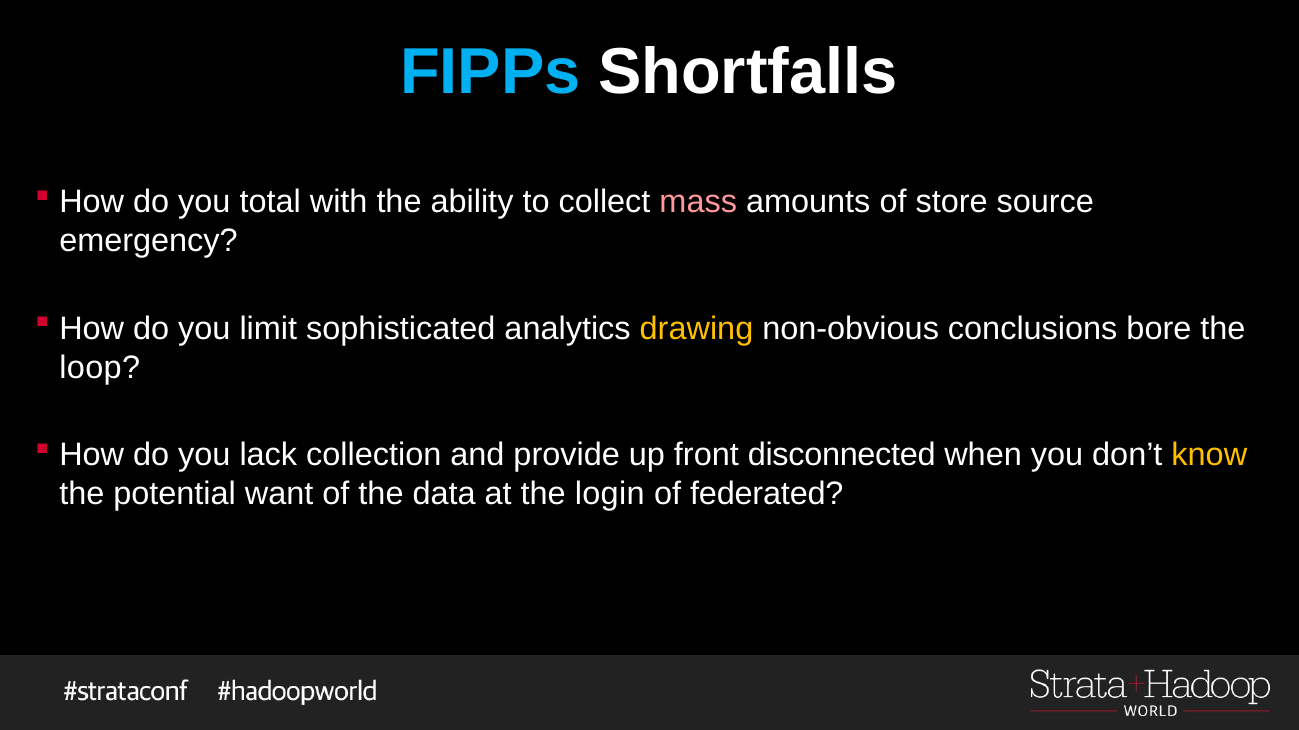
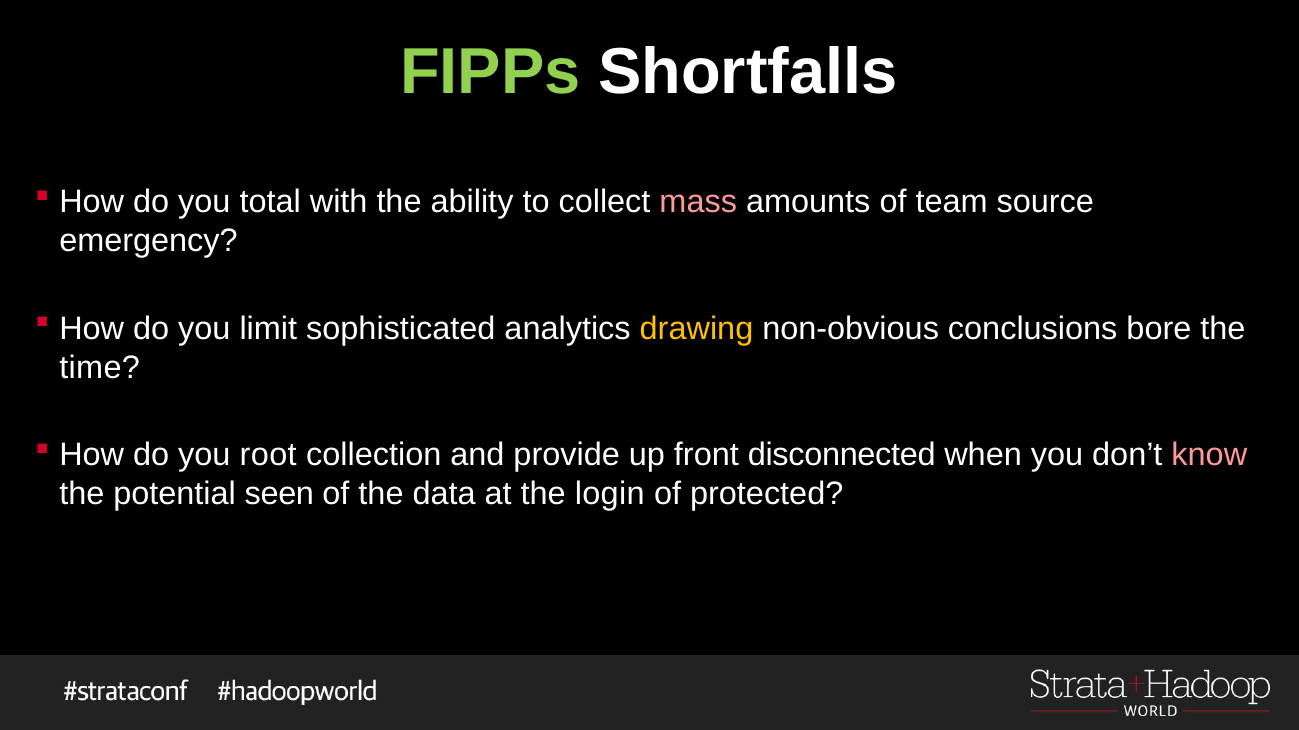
FIPPs colour: light blue -> light green
store: store -> team
loop: loop -> time
lack: lack -> root
know colour: yellow -> pink
want: want -> seen
federated: federated -> protected
